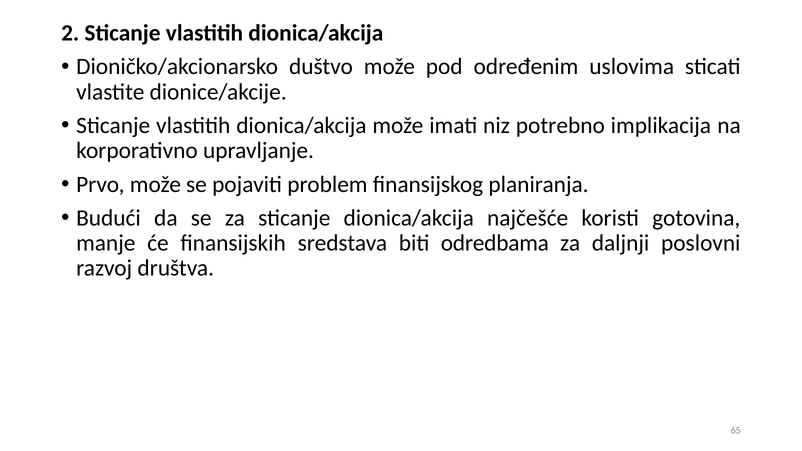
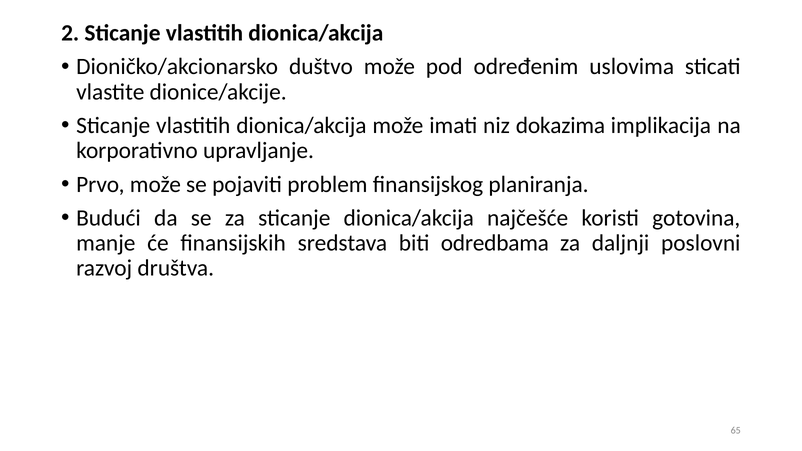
potrebno: potrebno -> dokazima
